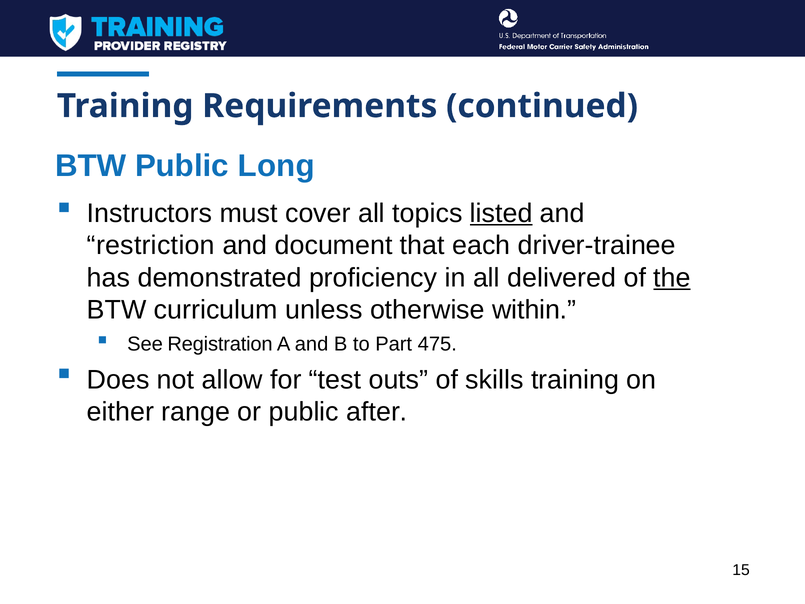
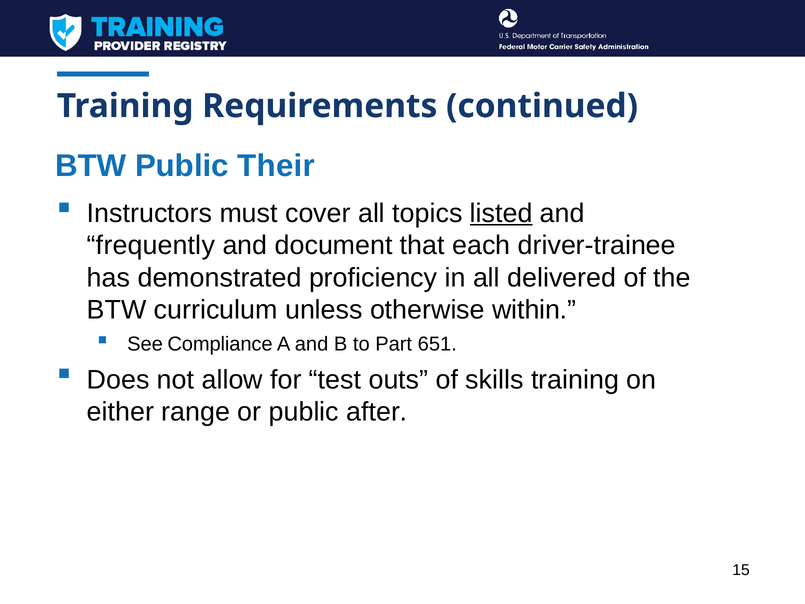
Long: Long -> Their
restriction: restriction -> frequently
the underline: present -> none
Registration: Registration -> Compliance
475: 475 -> 651
